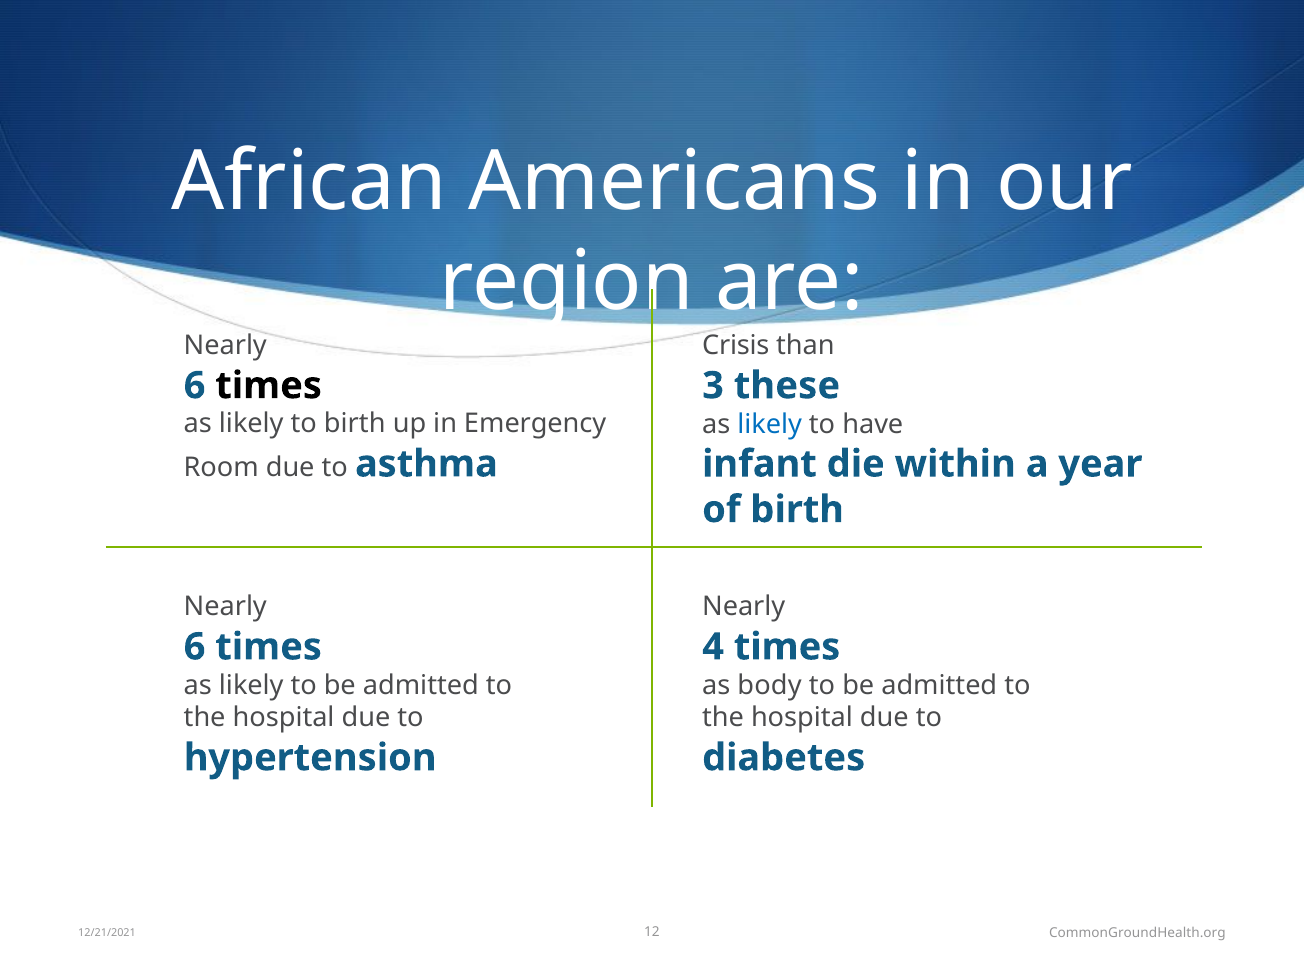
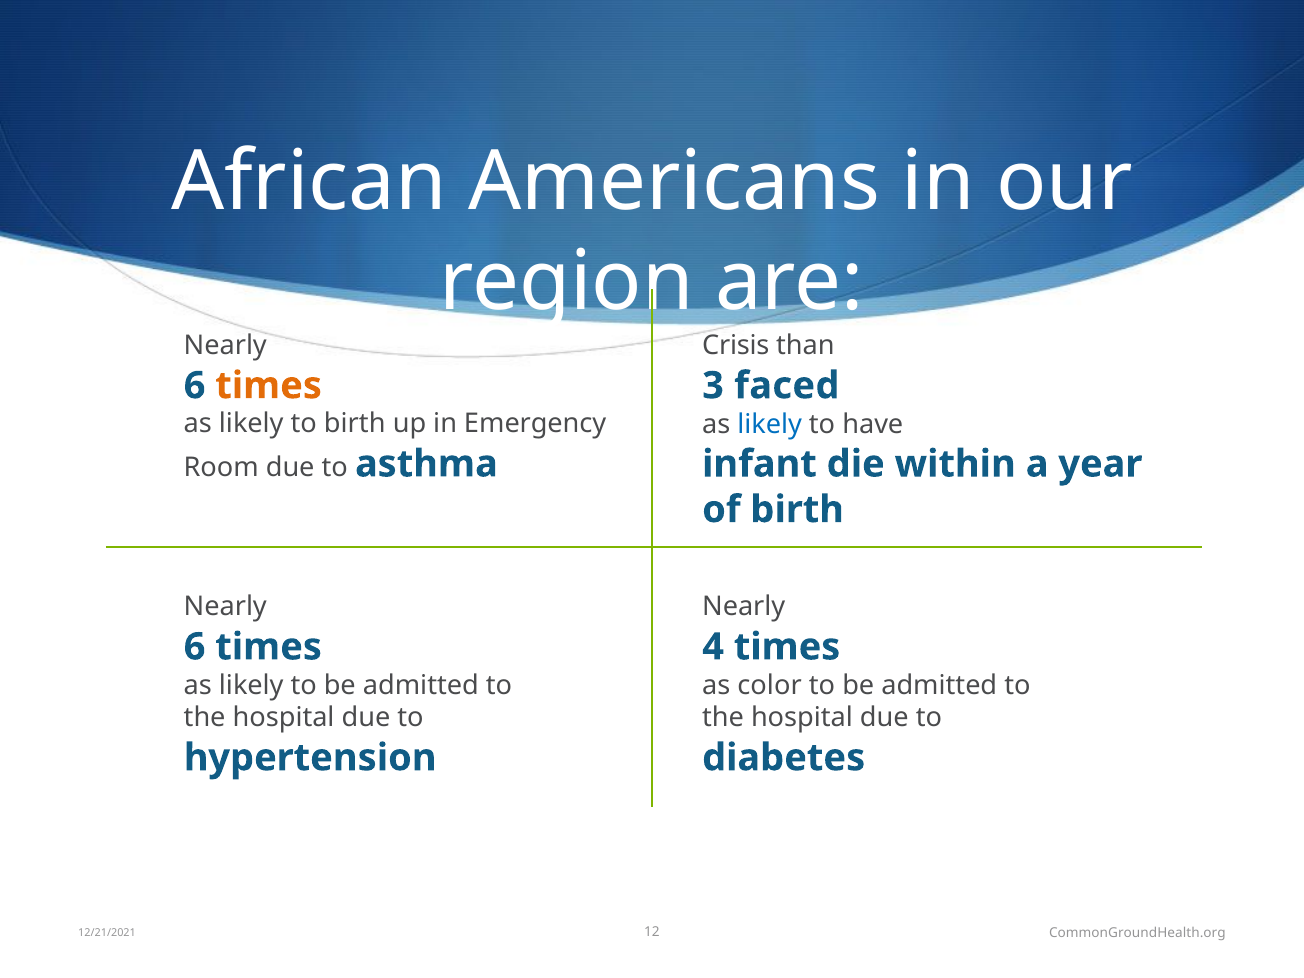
times at (269, 386) colour: black -> orange
these: these -> faced
body: body -> color
